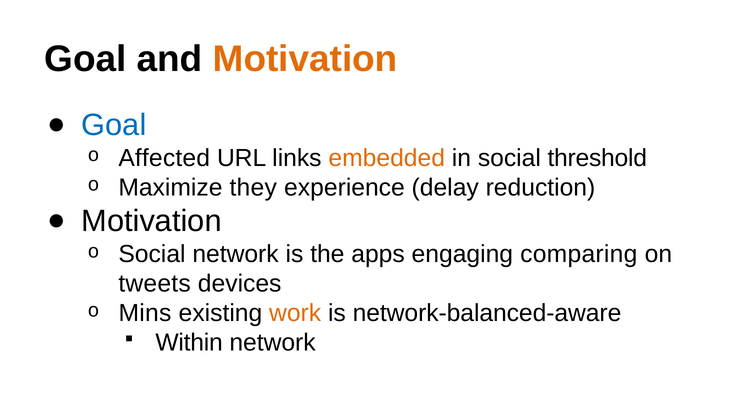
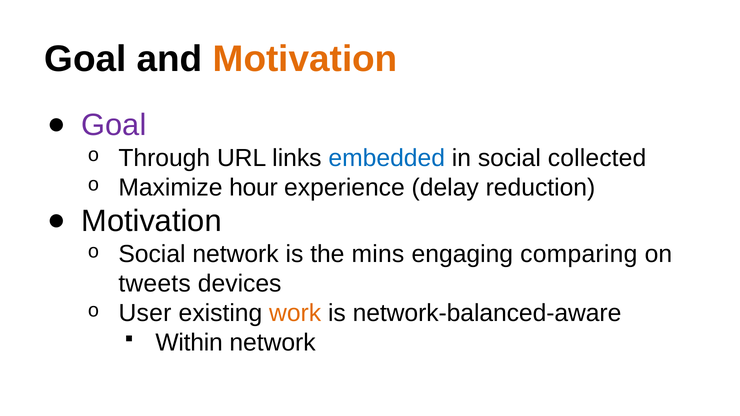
Goal at (114, 125) colour: blue -> purple
Affected: Affected -> Through
embedded colour: orange -> blue
threshold: threshold -> collected
they: they -> hour
apps: apps -> mins
Mins: Mins -> User
